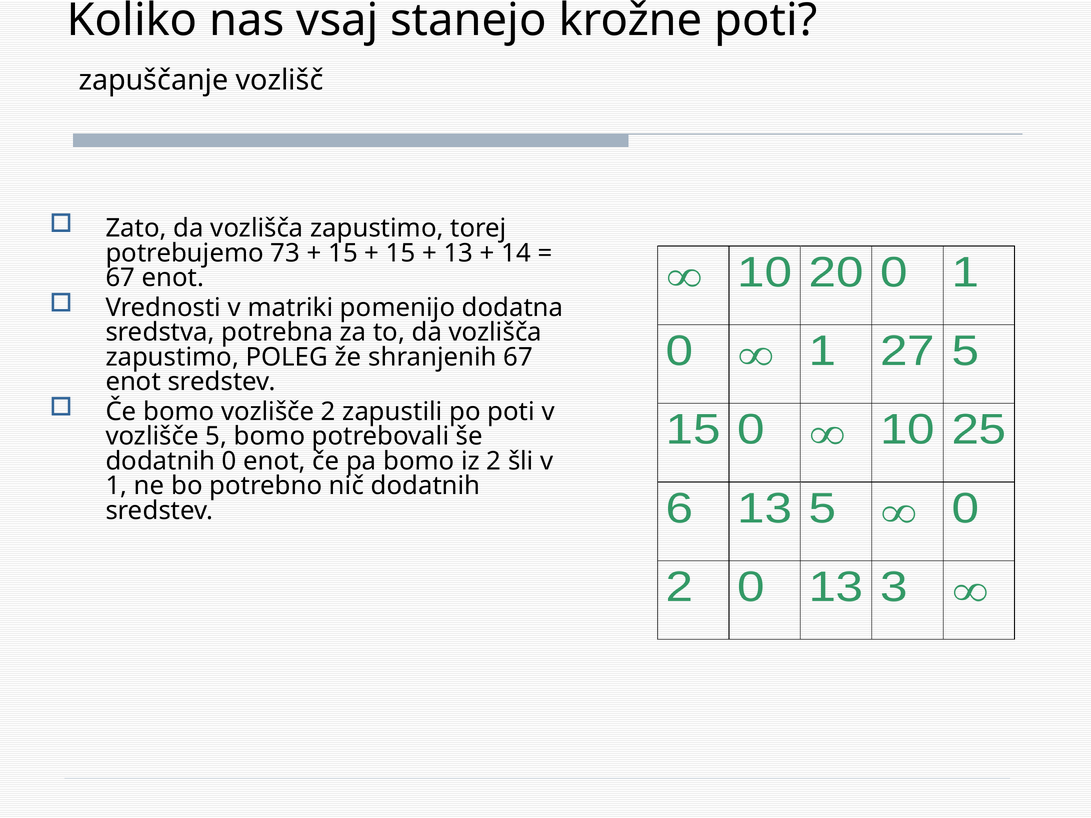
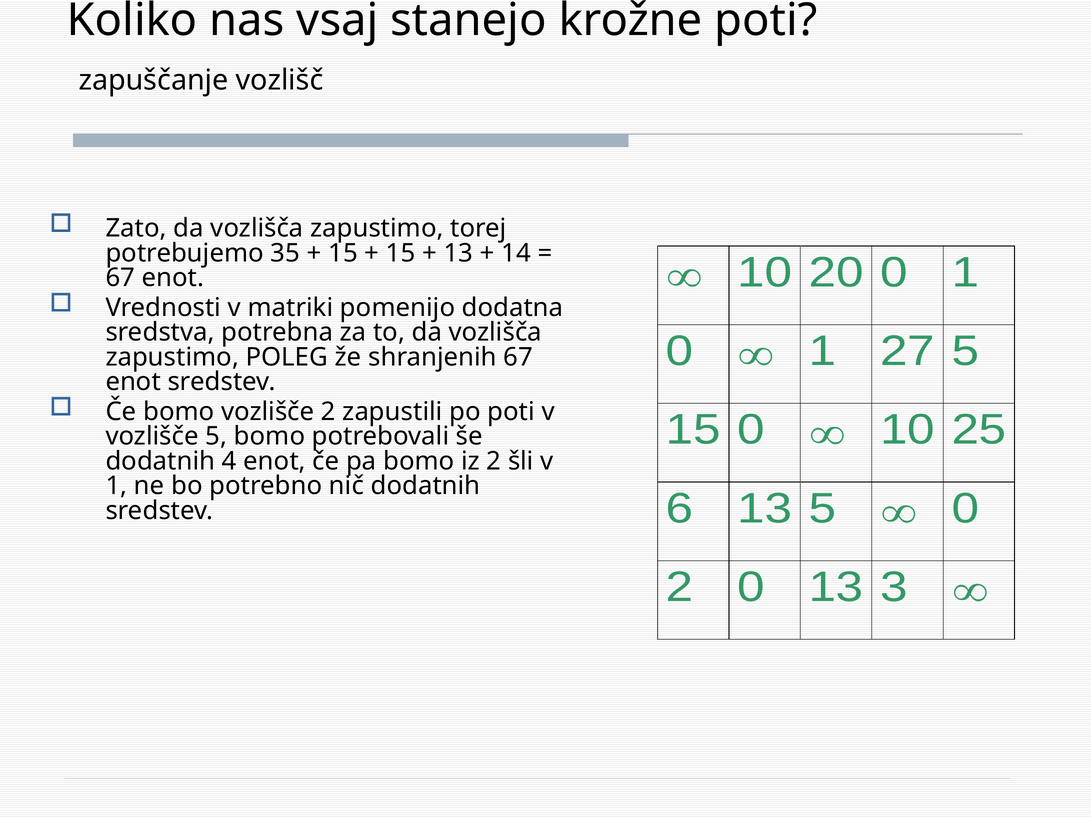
73: 73 -> 35
dodatnih 0: 0 -> 4
